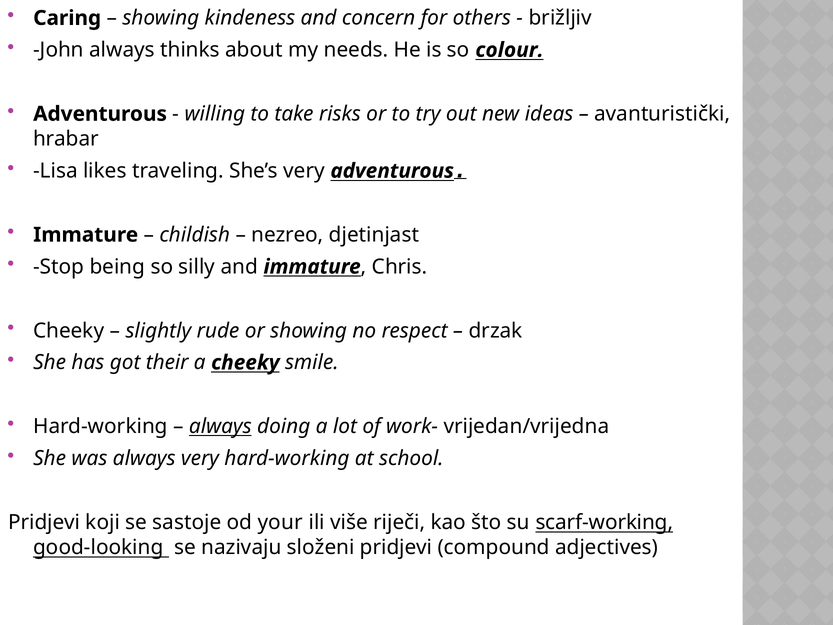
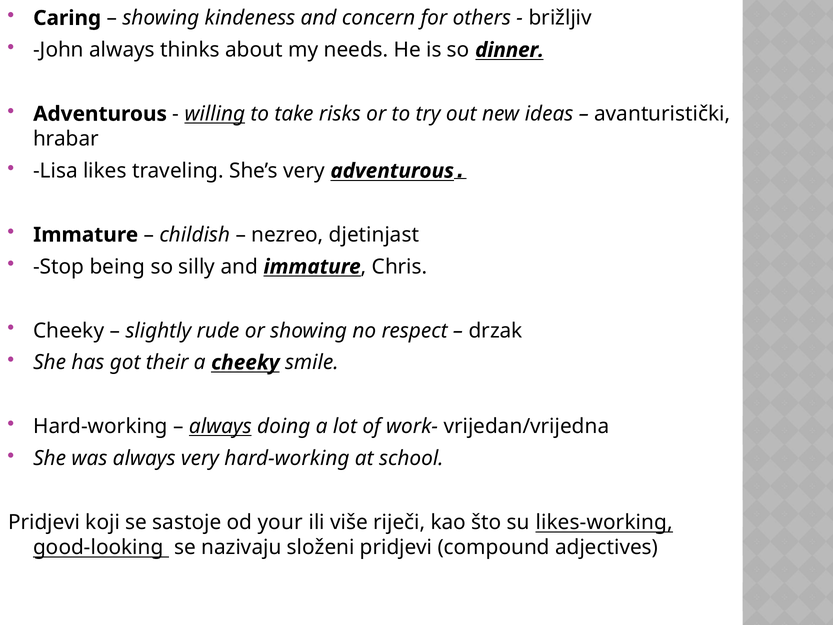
colour: colour -> dinner
willing underline: none -> present
scarf-working: scarf-working -> likes-working
